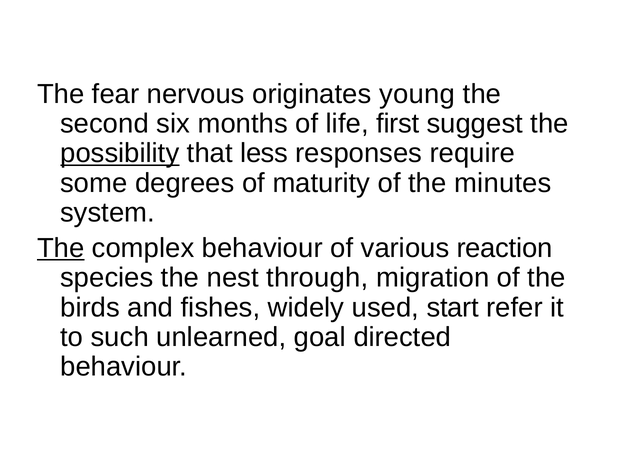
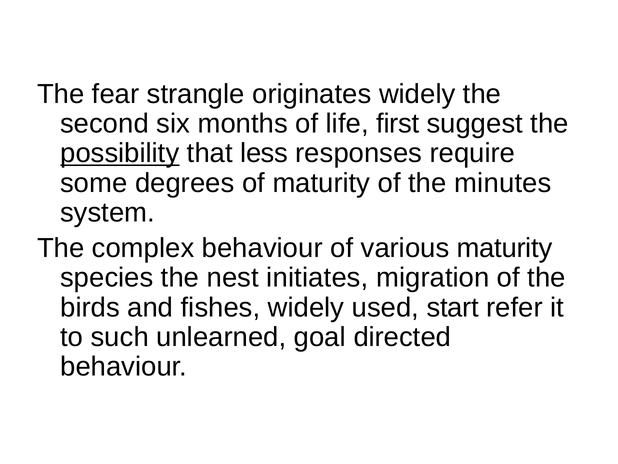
nervous: nervous -> strangle
originates young: young -> widely
The at (61, 248) underline: present -> none
various reaction: reaction -> maturity
through: through -> initiates
